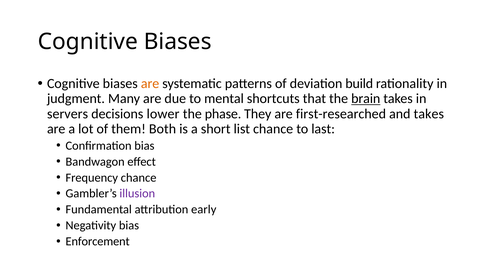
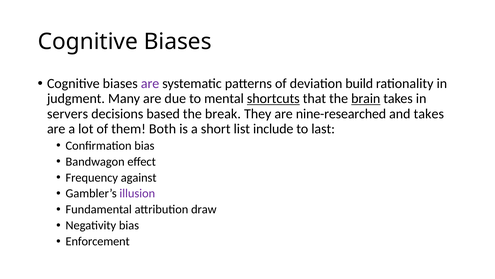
are at (150, 83) colour: orange -> purple
shortcuts underline: none -> present
lower: lower -> based
phase: phase -> break
first-researched: first-researched -> nine-researched
list chance: chance -> include
Frequency chance: chance -> against
early: early -> draw
